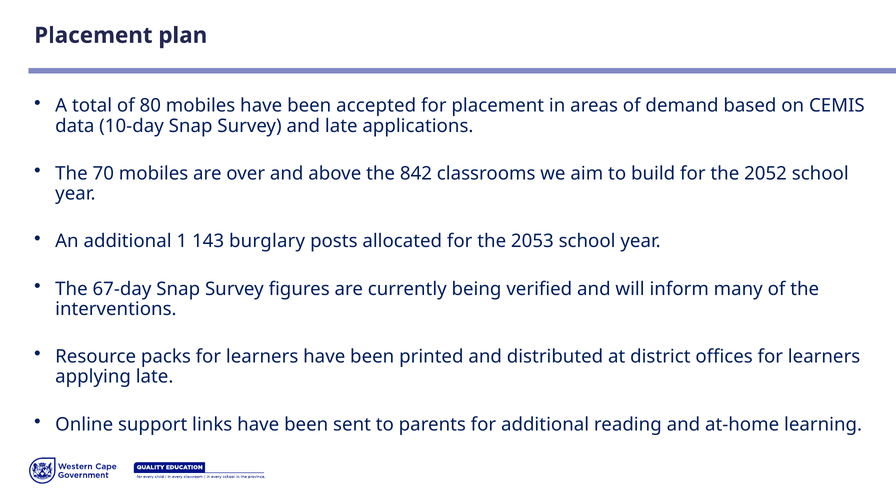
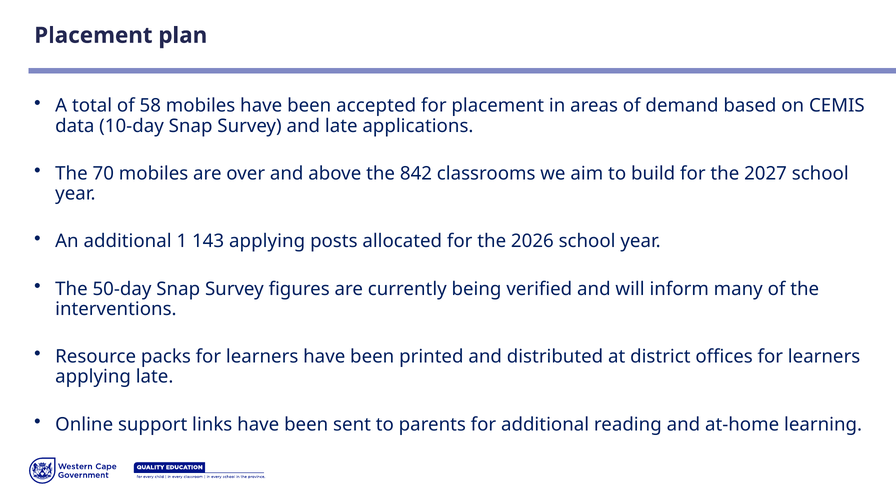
80: 80 -> 58
2052: 2052 -> 2027
143 burglary: burglary -> applying
2053: 2053 -> 2026
67-day: 67-day -> 50-day
